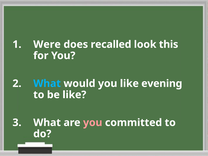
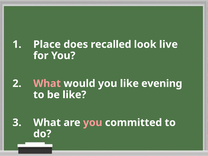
Were: Were -> Place
this: this -> live
What at (47, 83) colour: light blue -> pink
